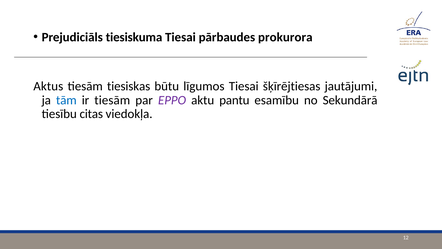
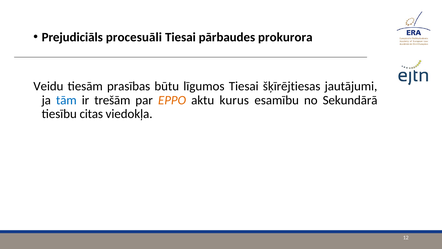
tiesiskuma: tiesiskuma -> procesuāli
Aktus: Aktus -> Veidu
tiesiskas: tiesiskas -> prasības
ir tiesām: tiesām -> trešām
EPPO colour: purple -> orange
pantu: pantu -> kurus
